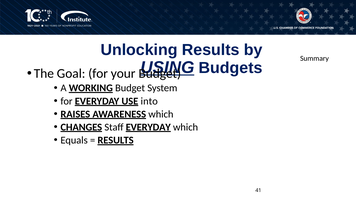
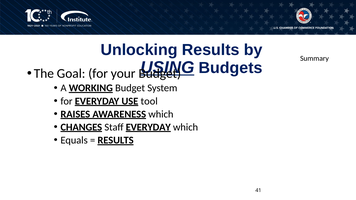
into: into -> tool
